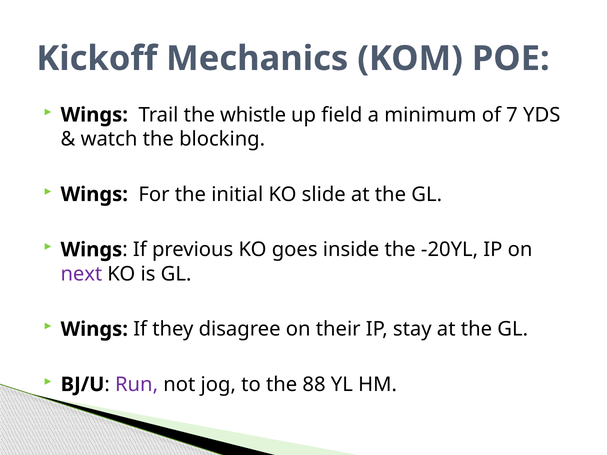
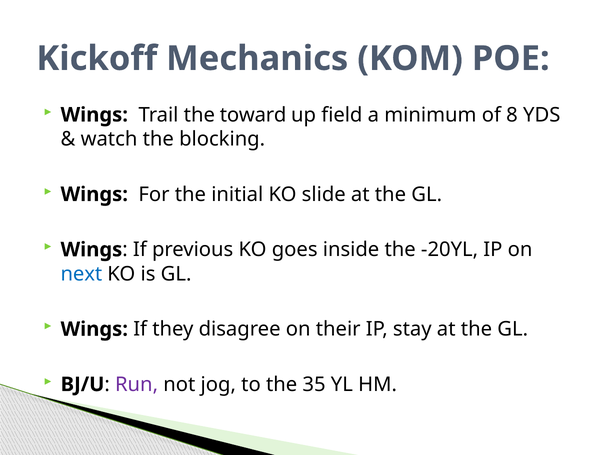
whistle: whistle -> toward
7: 7 -> 8
next colour: purple -> blue
88: 88 -> 35
